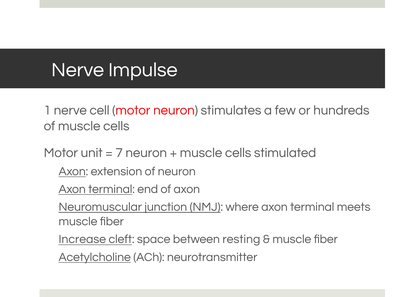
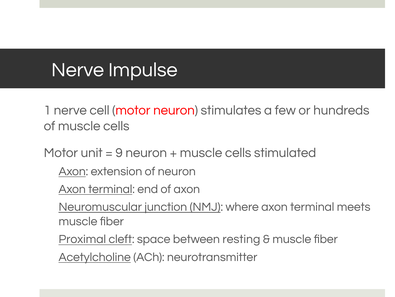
7: 7 -> 9
Increase: Increase -> Proximal
